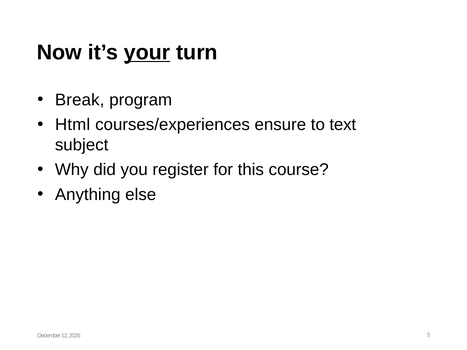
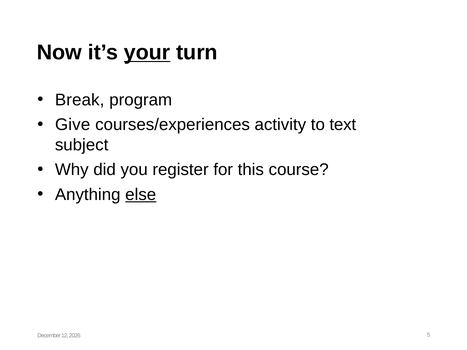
Html: Html -> Give
ensure: ensure -> activity
else underline: none -> present
